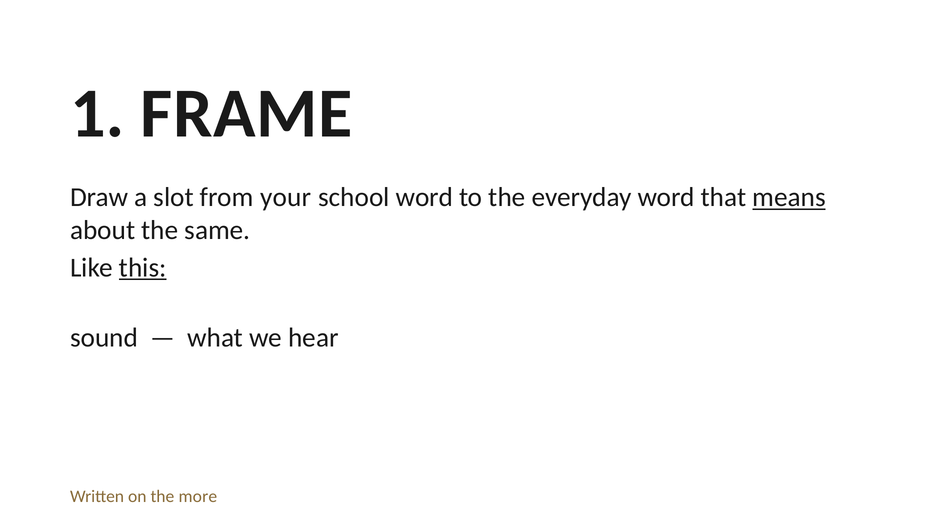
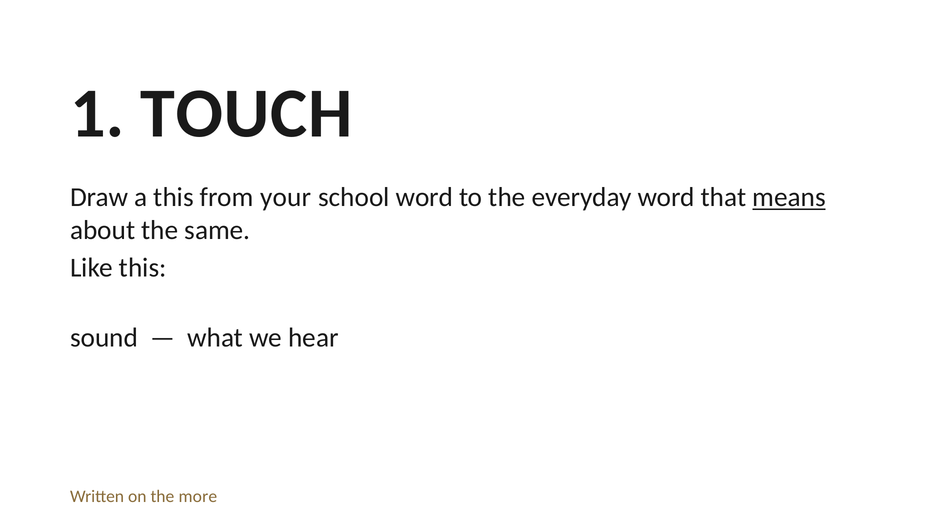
FRAME: FRAME -> TOUCH
a slot: slot -> this
this at (143, 267) underline: present -> none
